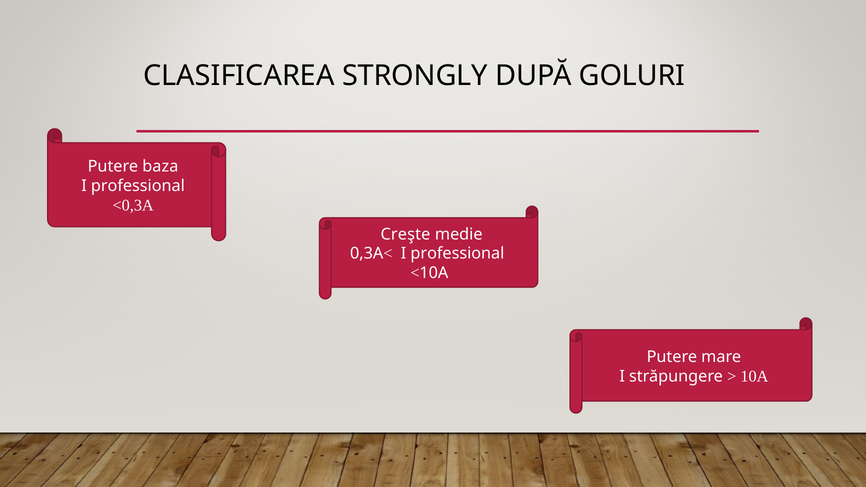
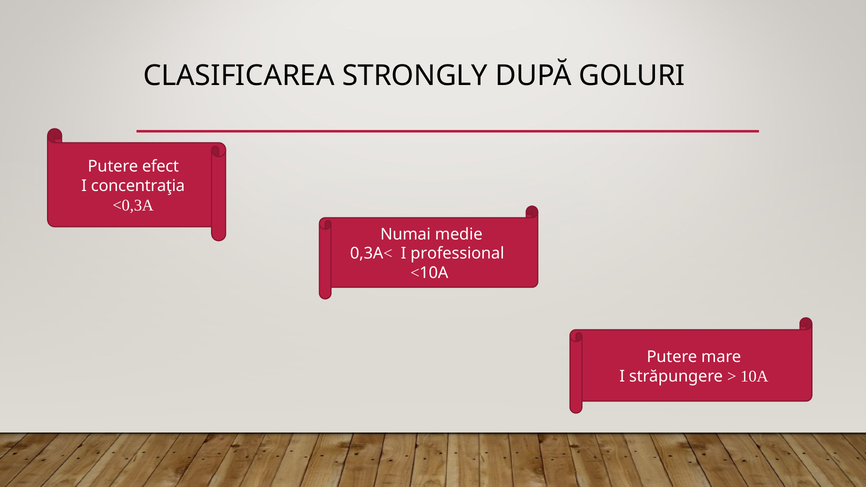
baza: baza -> efect
professional at (138, 186): professional -> concentraţia
Creşte: Creşte -> Numai
